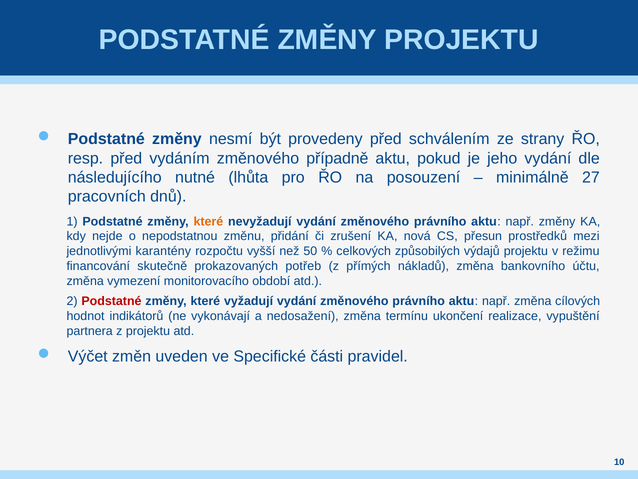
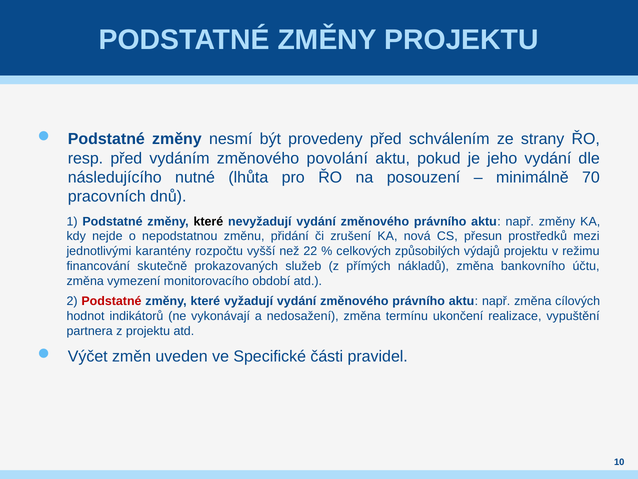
případně: případně -> povolání
27: 27 -> 70
které at (208, 221) colour: orange -> black
50: 50 -> 22
potřeb: potřeb -> služeb
